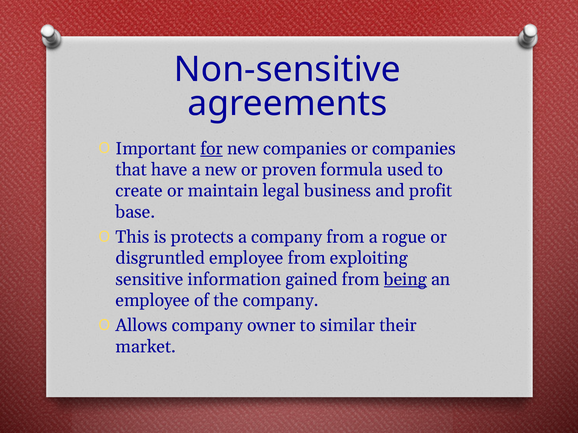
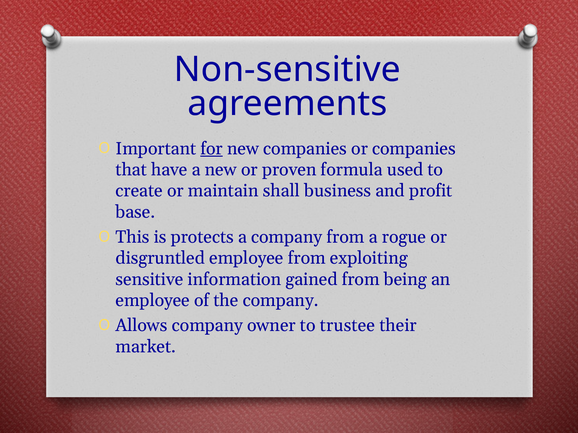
legal: legal -> shall
being underline: present -> none
similar: similar -> trustee
